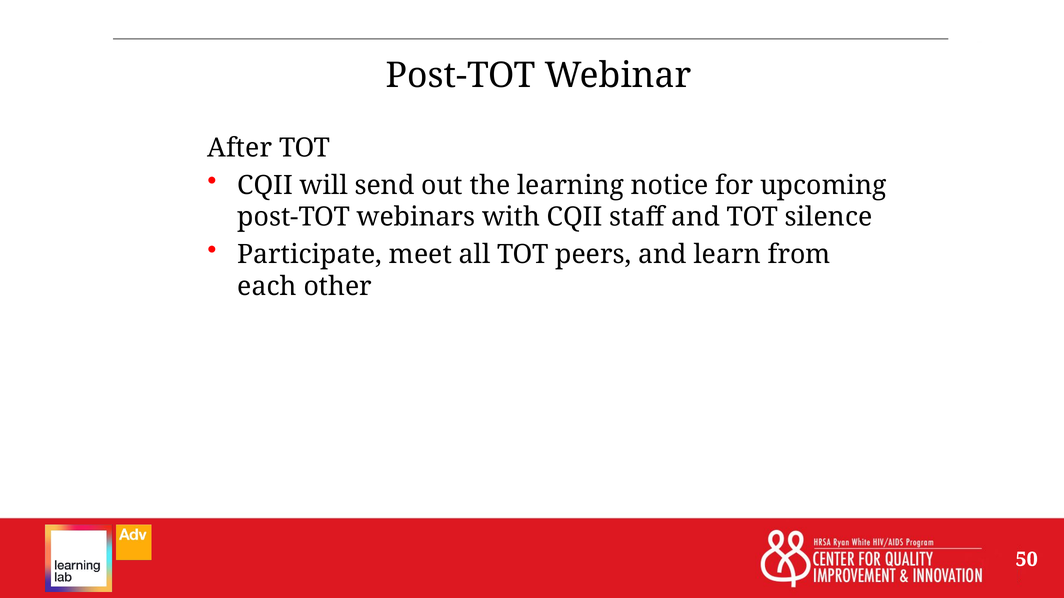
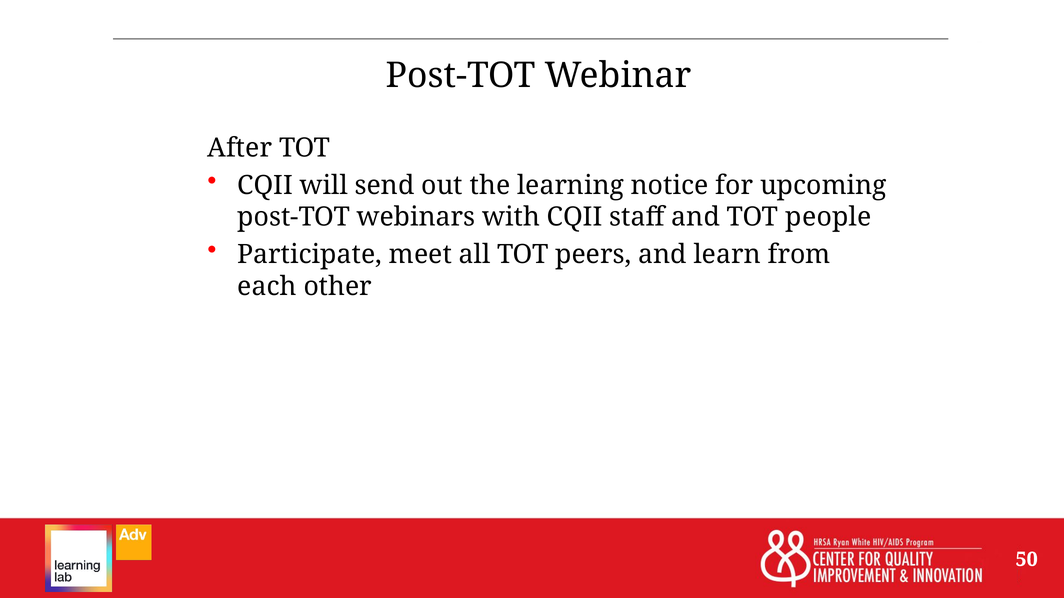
silence: silence -> people
